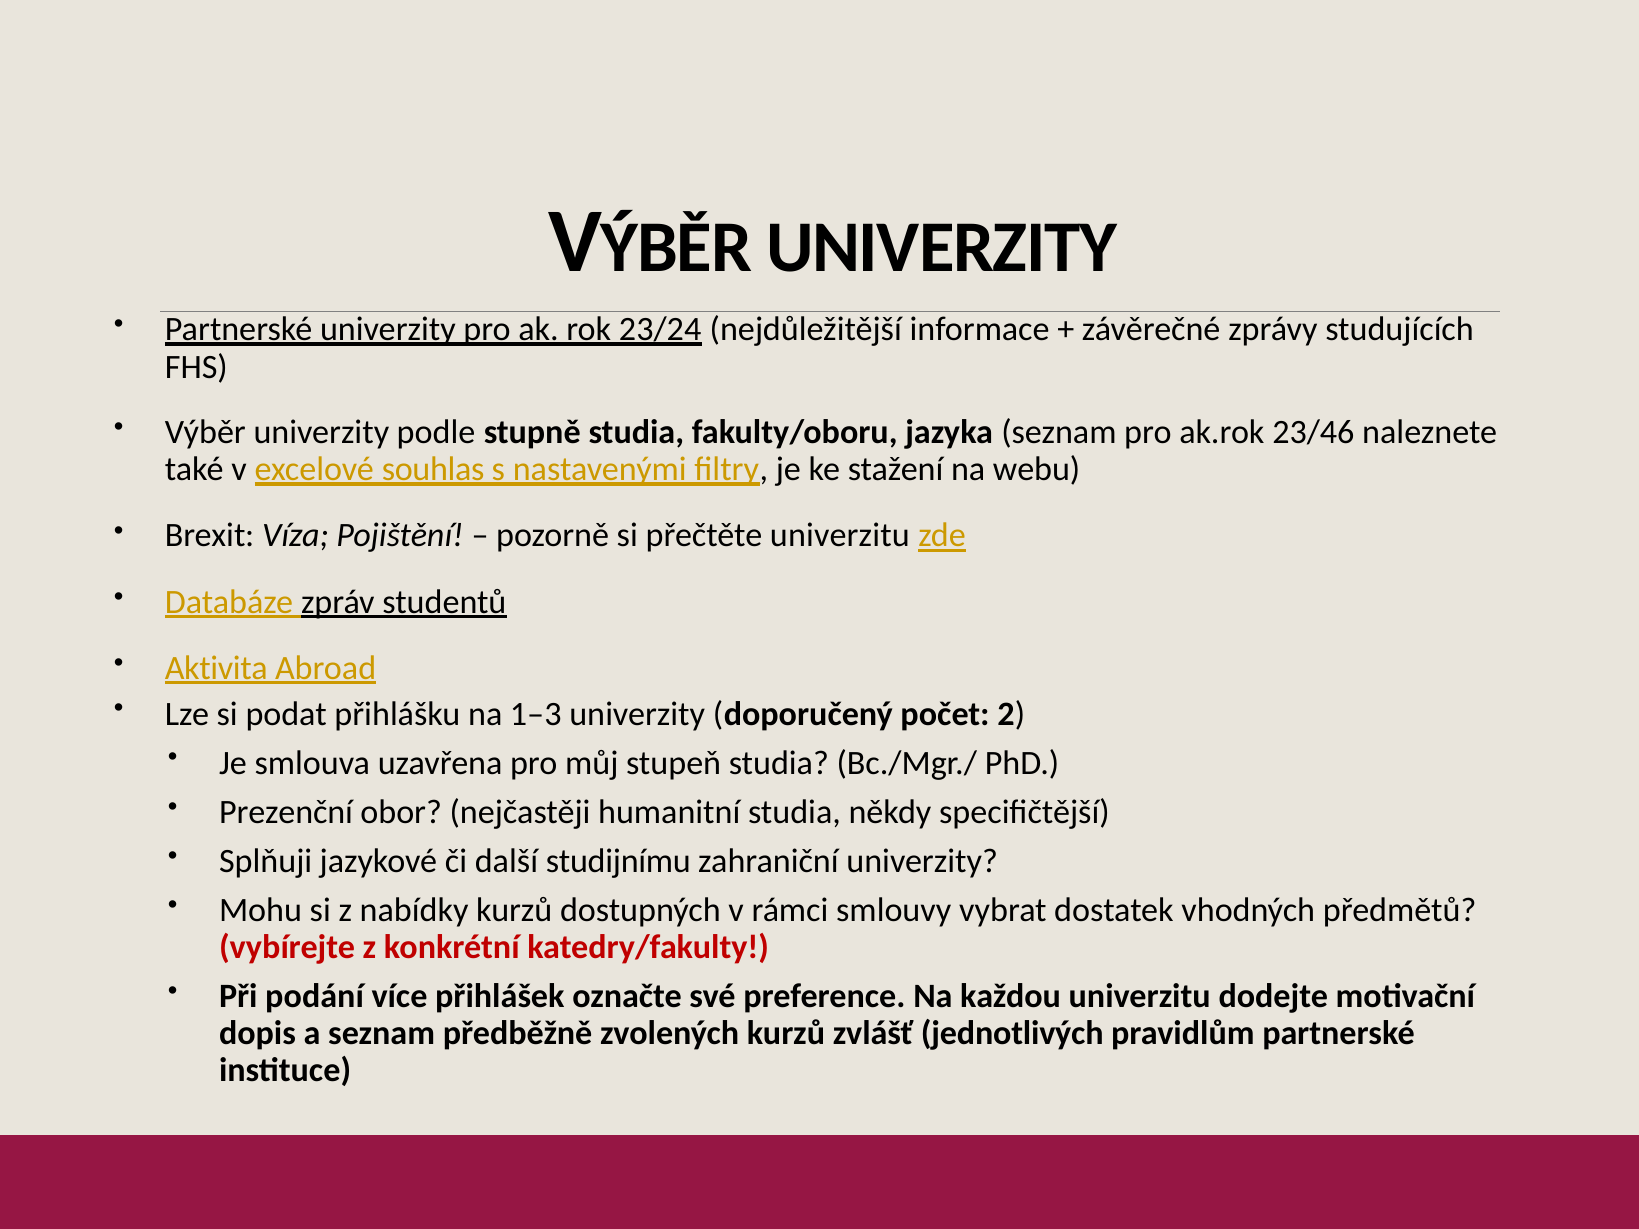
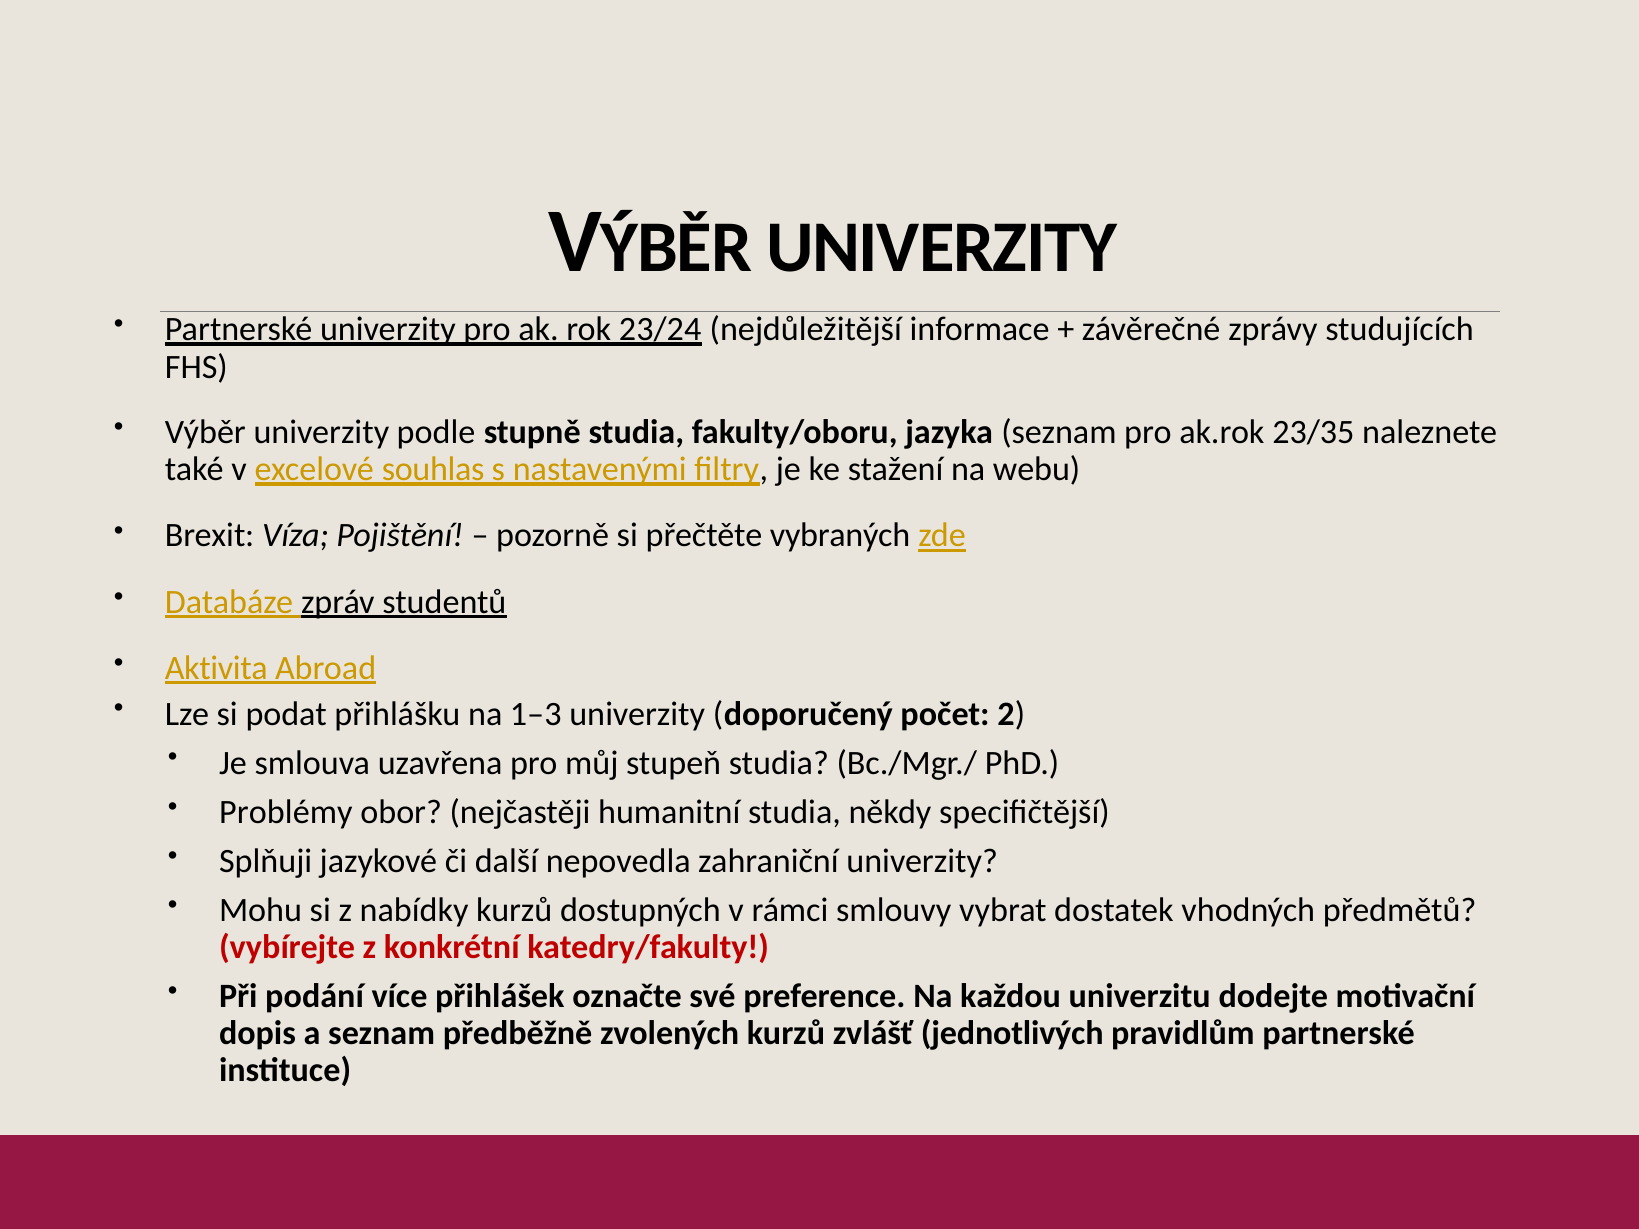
23/46: 23/46 -> 23/35
přečtěte univerzitu: univerzitu -> vybraných
Prezenční: Prezenční -> Problémy
studijnímu: studijnímu -> nepovedla
